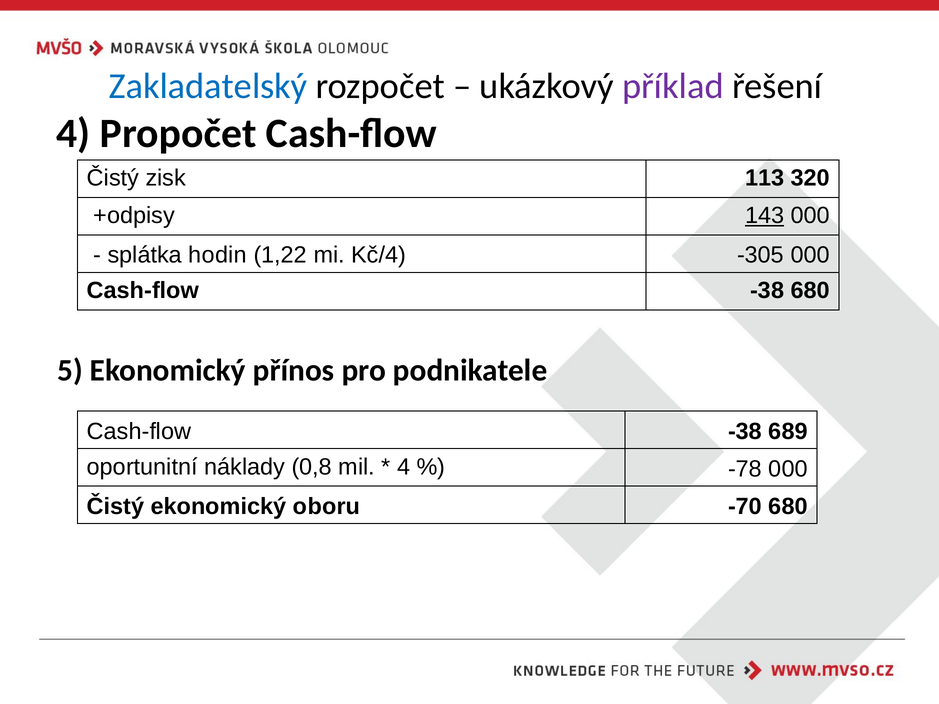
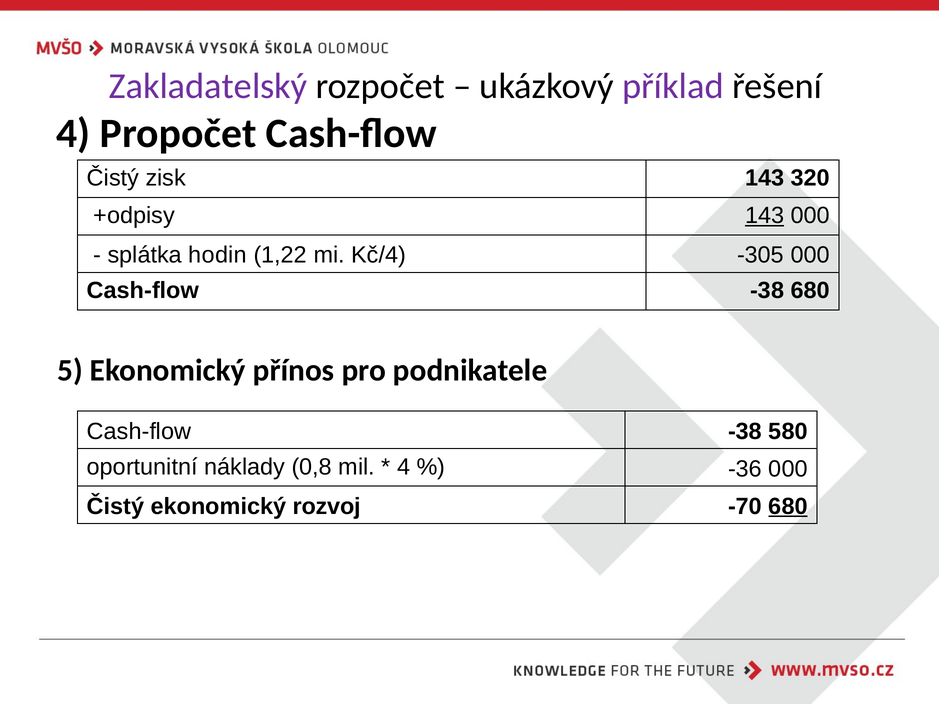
Zakladatelský colour: blue -> purple
zisk 113: 113 -> 143
689: 689 -> 580
-78: -78 -> -36
oboru: oboru -> rozvoj
680 at (788, 506) underline: none -> present
